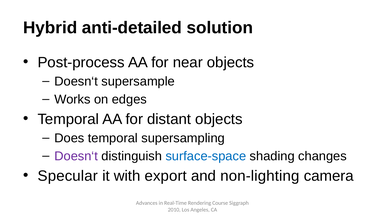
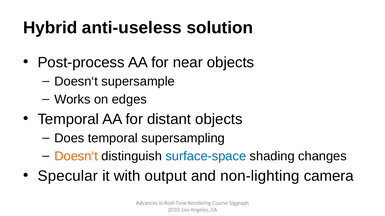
anti-detailed: anti-detailed -> anti-useless
Doesn‘t at (76, 156) colour: purple -> orange
export: export -> output
